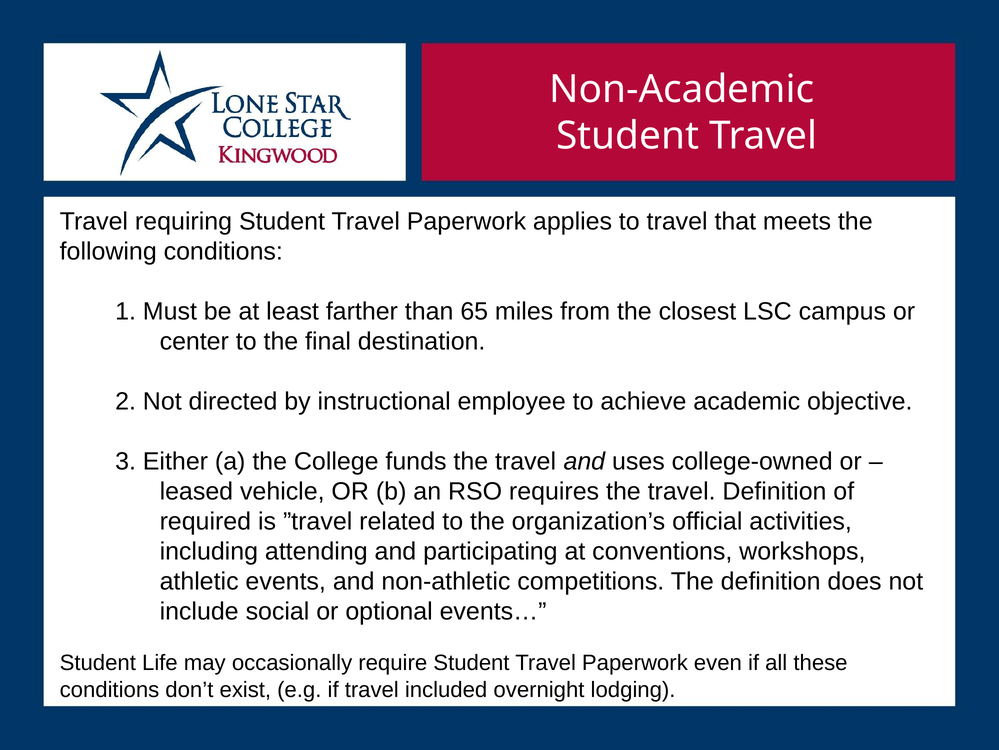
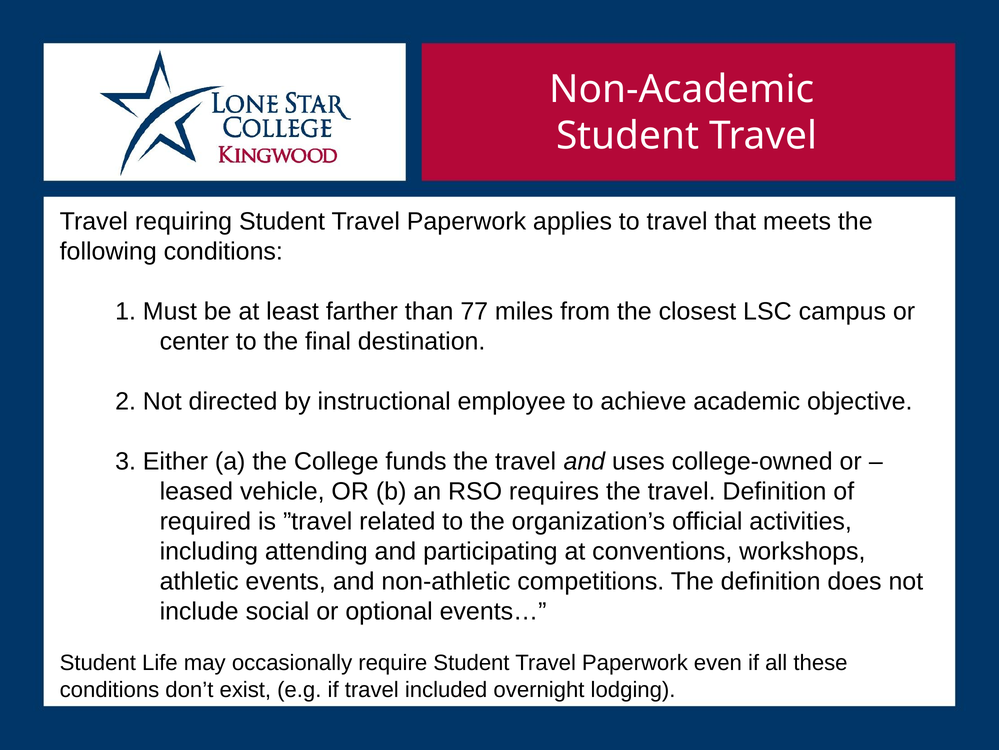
65: 65 -> 77
